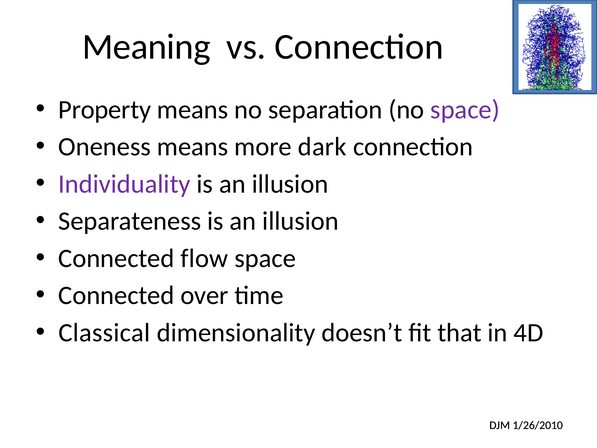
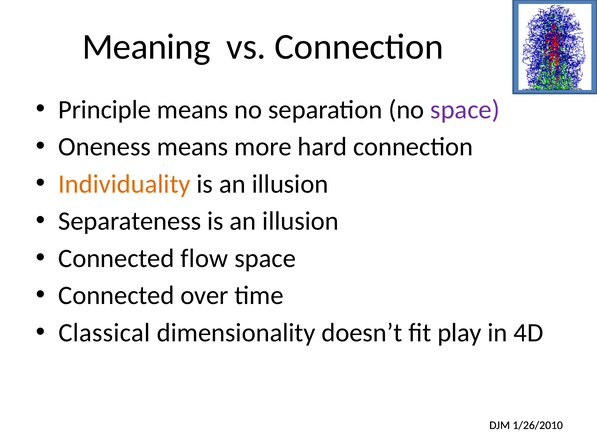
Property: Property -> Principle
dark: dark -> hard
Individuality colour: purple -> orange
that: that -> play
